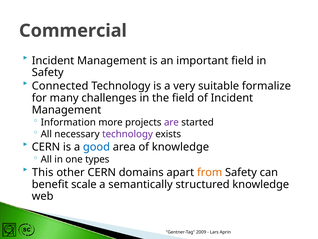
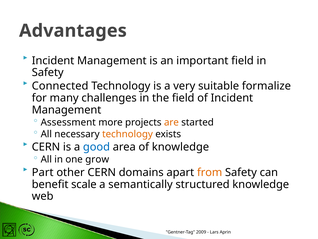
Commercial: Commercial -> Advantages
Information: Information -> Assessment
are colour: purple -> orange
technology at (128, 134) colour: purple -> orange
types: types -> grow
This: This -> Part
